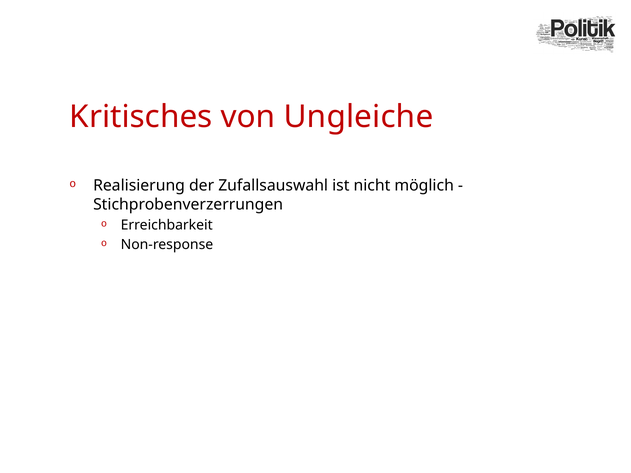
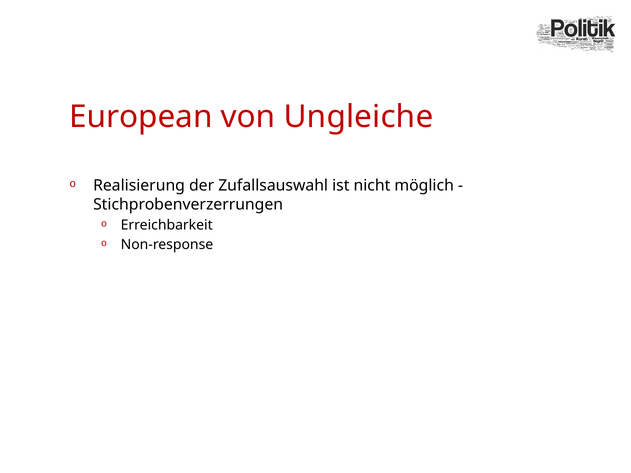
Kritisches: Kritisches -> European
